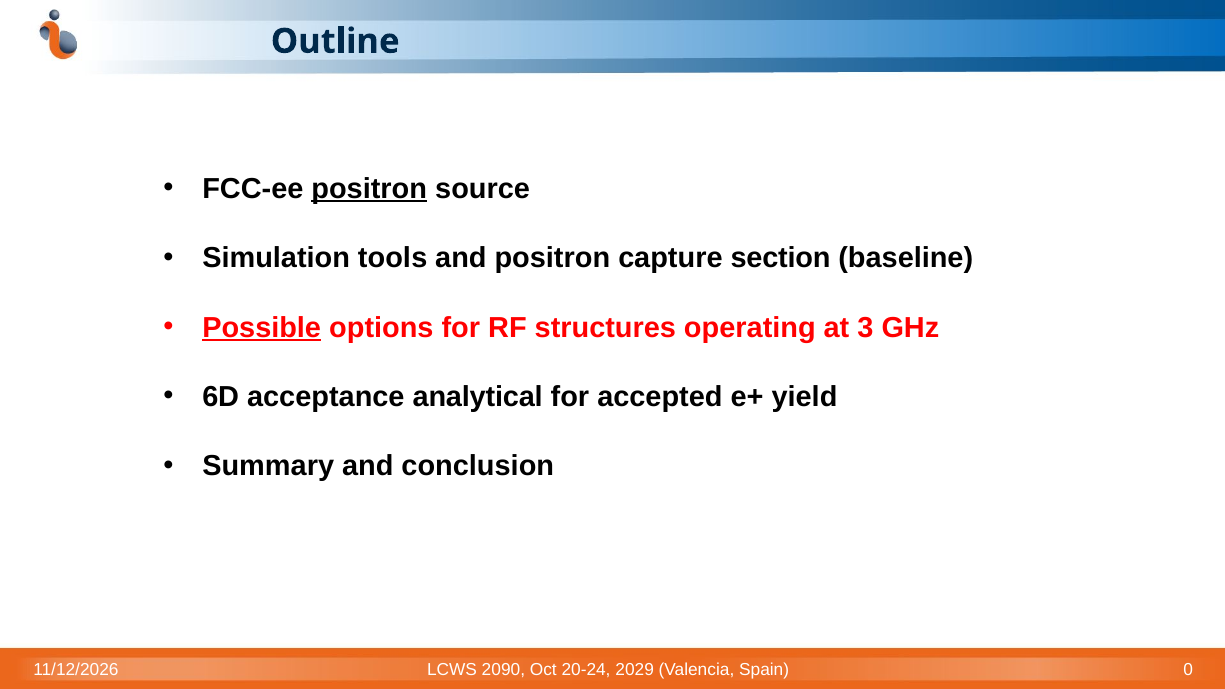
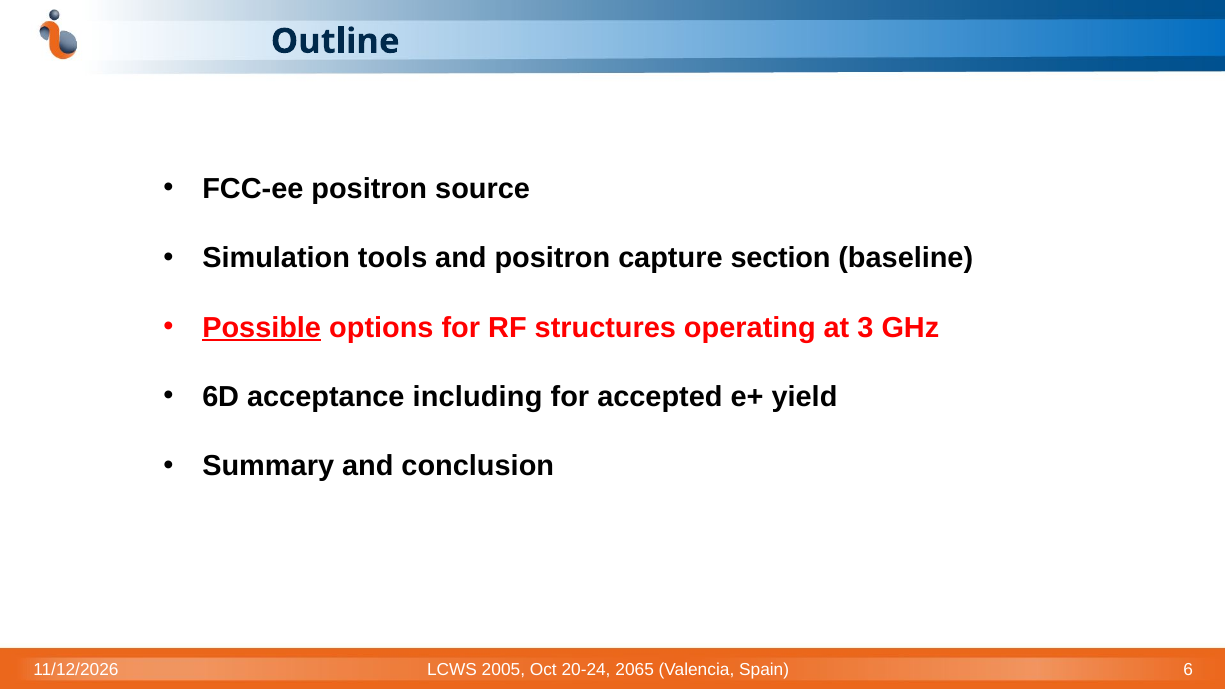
positron at (369, 189) underline: present -> none
analytical: analytical -> including
2090: 2090 -> 2005
2029: 2029 -> 2065
0: 0 -> 6
